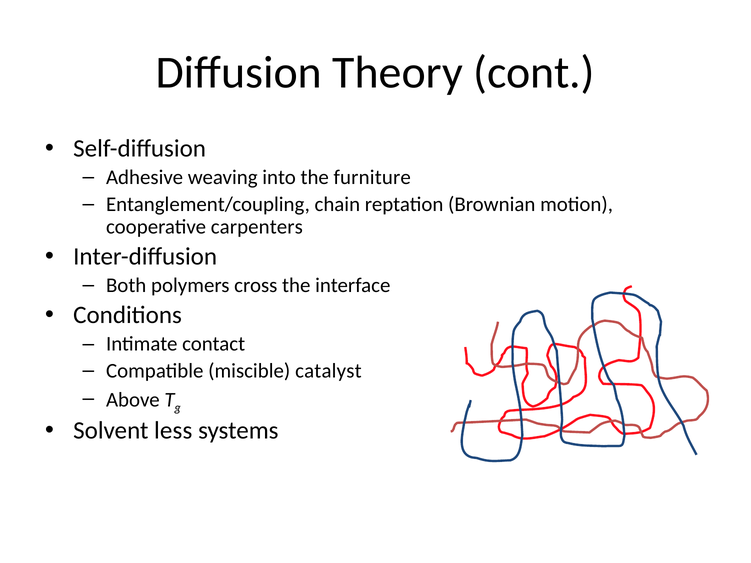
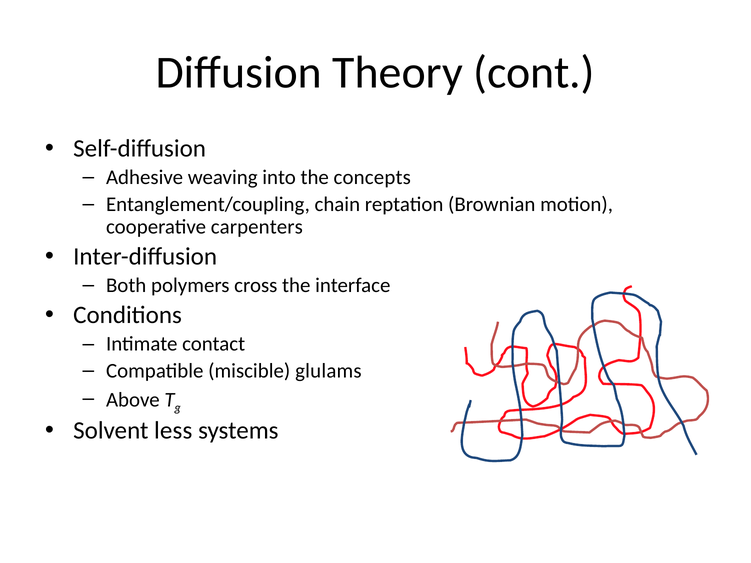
furniture: furniture -> concepts
catalyst: catalyst -> glulams
